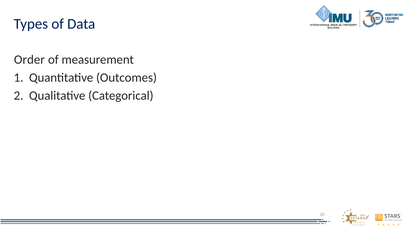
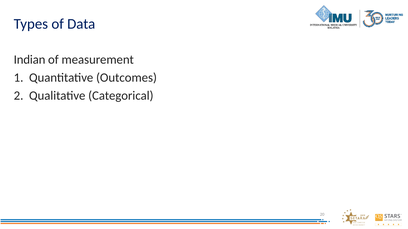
Order: Order -> Indian
